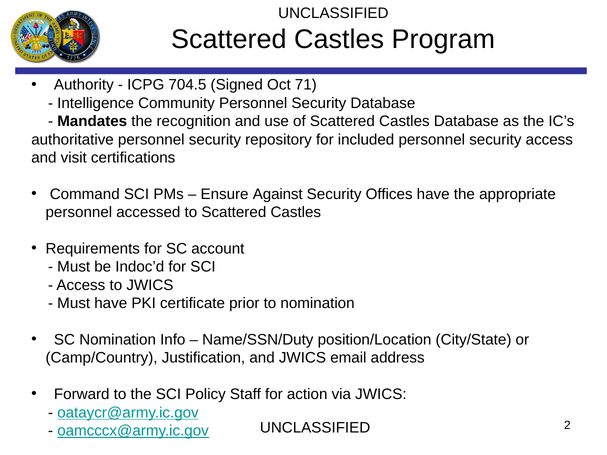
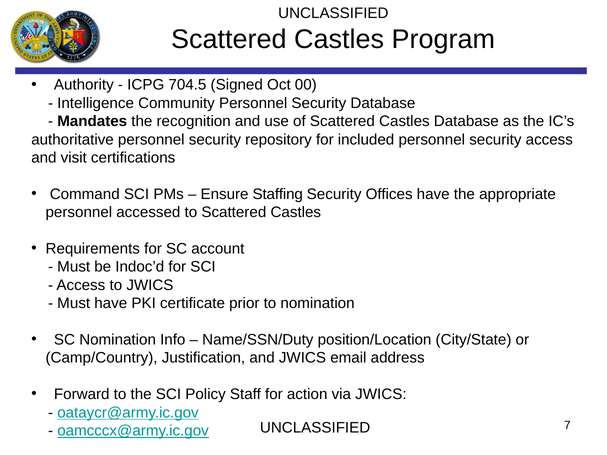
71: 71 -> 00
Against: Against -> Staffing
2: 2 -> 7
